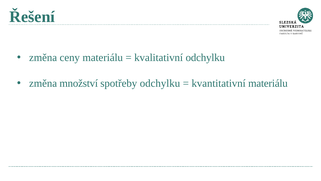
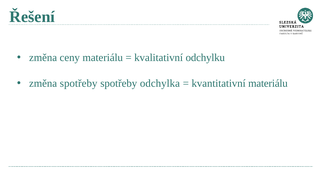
změna množství: množství -> spotřeby
spotřeby odchylku: odchylku -> odchylka
